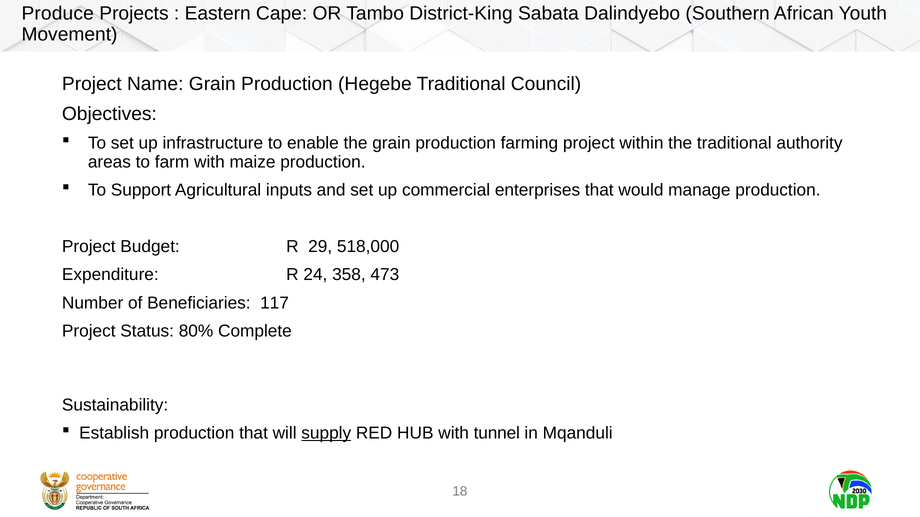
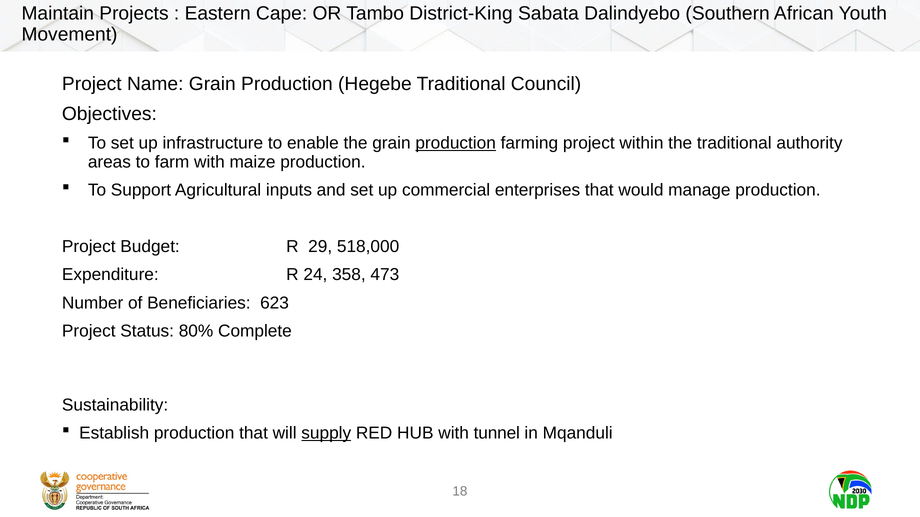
Produce: Produce -> Maintain
production at (456, 143) underline: none -> present
117: 117 -> 623
